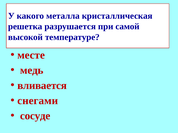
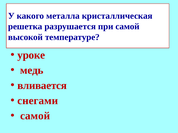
месте: месте -> уроке
сосуде at (35, 116): сосуде -> самой
